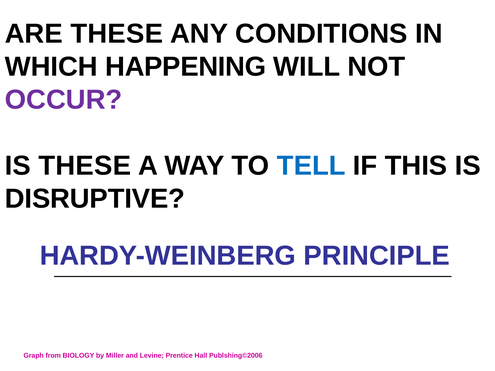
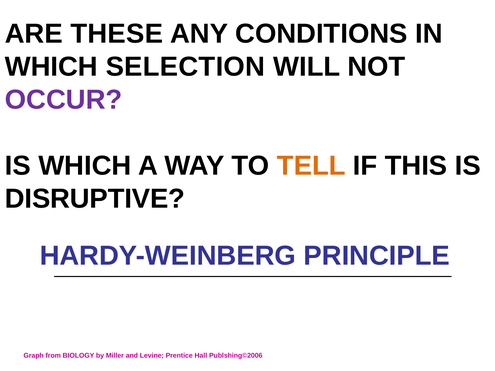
HAPPENING: HAPPENING -> SELECTION
IS THESE: THESE -> WHICH
TELL colour: blue -> orange
